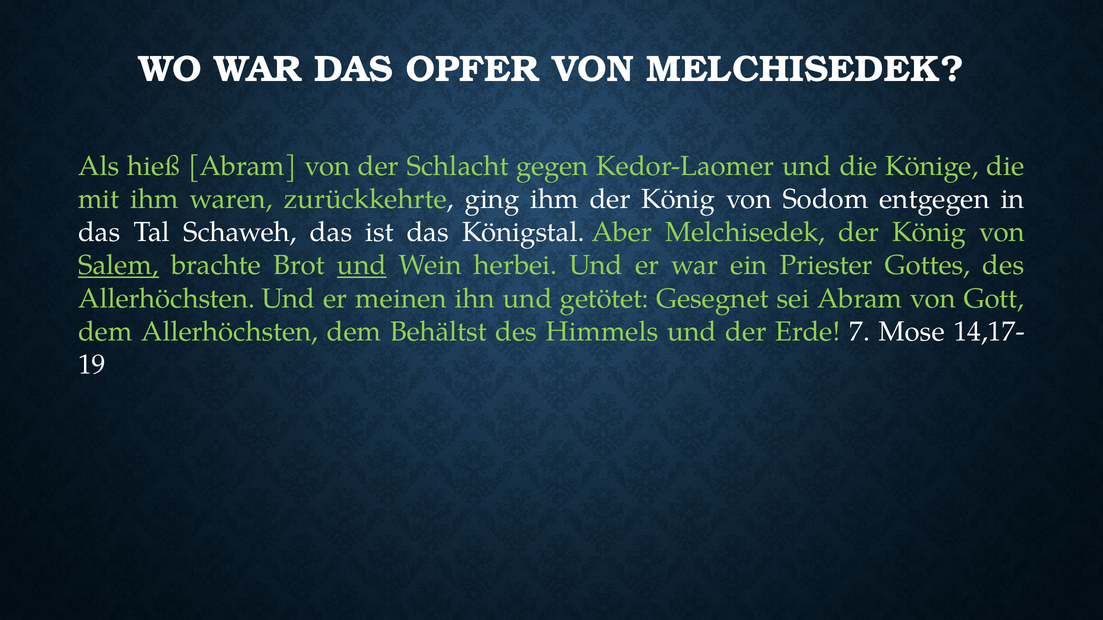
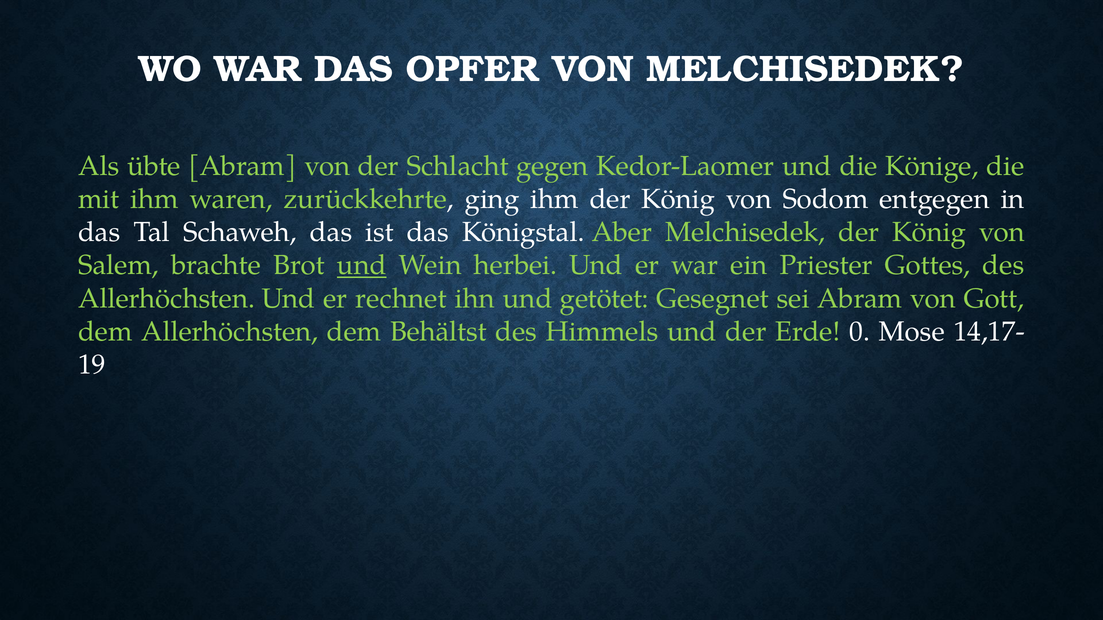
hieß: hieß -> übte
Salem underline: present -> none
meinen: meinen -> rechnet
7: 7 -> 0
